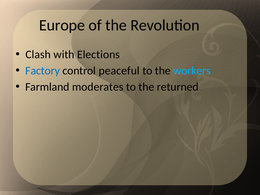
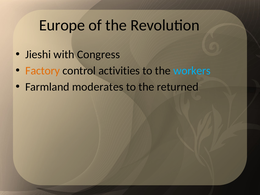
Clash: Clash -> Jieshi
Elections: Elections -> Congress
Factory colour: blue -> orange
peaceful: peaceful -> activities
